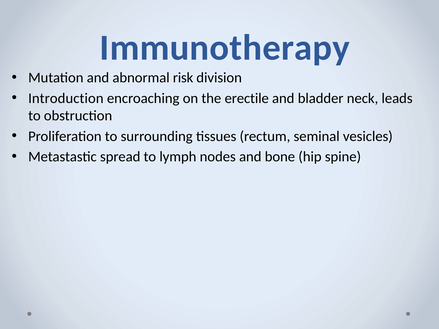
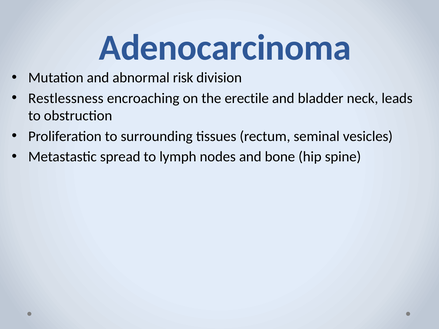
Immunotherapy: Immunotherapy -> Adenocarcinoma
Introduction: Introduction -> Restlessness
